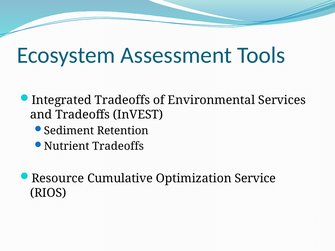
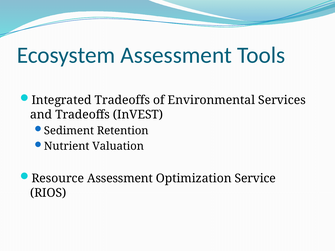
Nutrient Tradeoffs: Tradeoffs -> Valuation
Resource Cumulative: Cumulative -> Assessment
